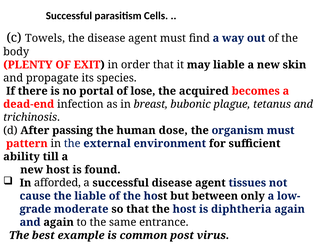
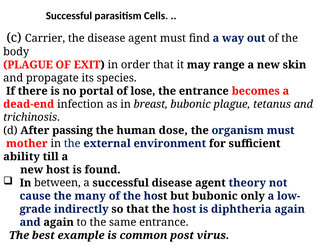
Towels: Towels -> Carrier
PLENTY at (28, 65): PLENTY -> PLAGUE
may liable: liable -> range
the acquired: acquired -> entrance
pattern: pattern -> mother
afforded: afforded -> between
tissues: tissues -> theory
the liable: liable -> many
but between: between -> bubonic
moderate: moderate -> indirectly
